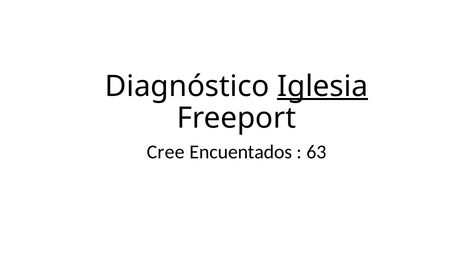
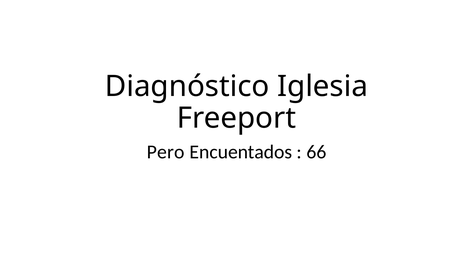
Iglesia underline: present -> none
Cree: Cree -> Pero
63: 63 -> 66
